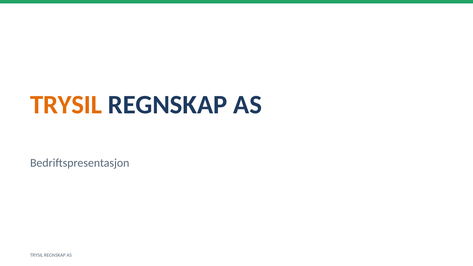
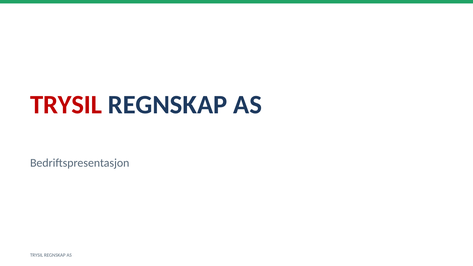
TRYSIL at (66, 105) colour: orange -> red
